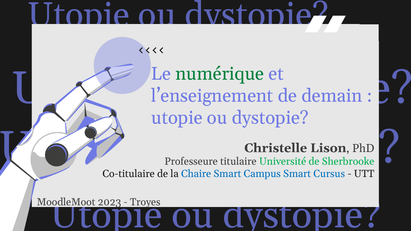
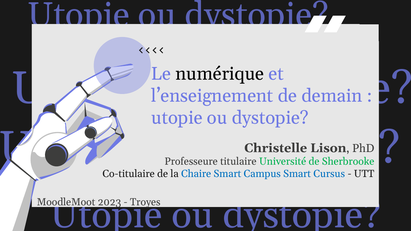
numérique colour: green -> black
